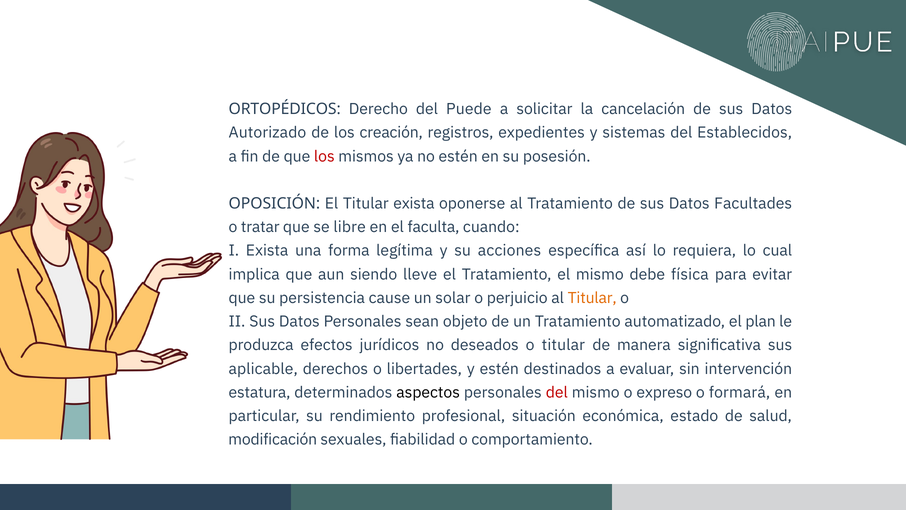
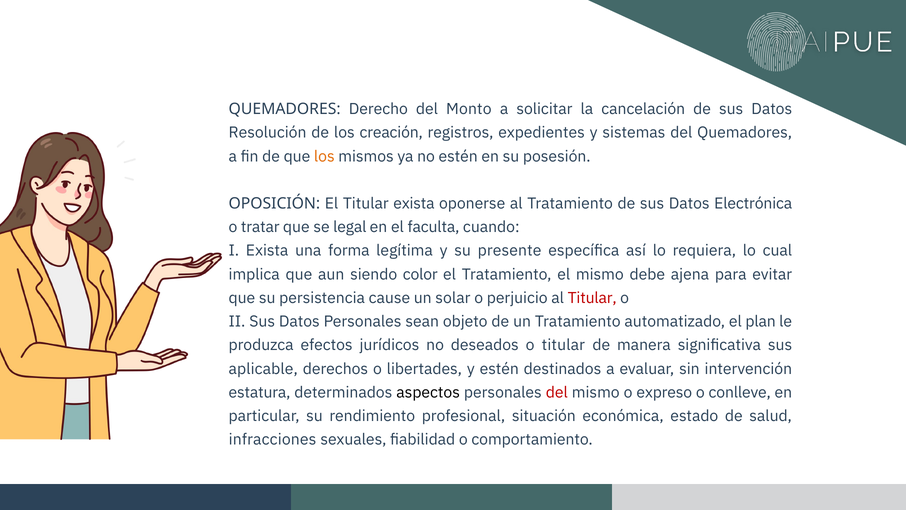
ORTOPÉDICOS at (285, 109): ORTOPÉDICOS -> QUEMADORES
Puede: Puede -> Monto
Autorizado: Autorizado -> Resolución
del Establecidos: Establecidos -> Quemadores
los at (324, 156) colour: red -> orange
Facultades: Facultades -> Electrónica
libre: libre -> legal
acciones: acciones -> presente
lleve: lleve -> color
física: física -> ajena
Titular at (592, 298) colour: orange -> red
formará: formará -> conlleve
modificación: modificación -> infracciones
